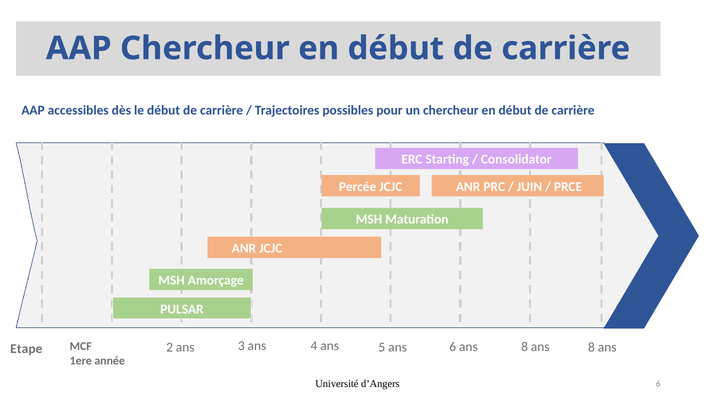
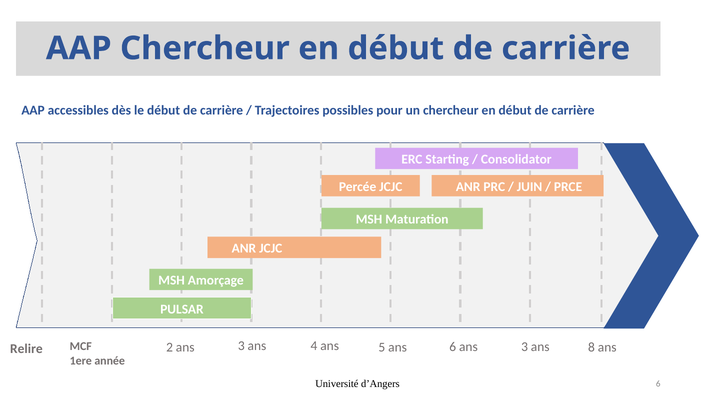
6 ans 8: 8 -> 3
Etape: Etape -> Relire
